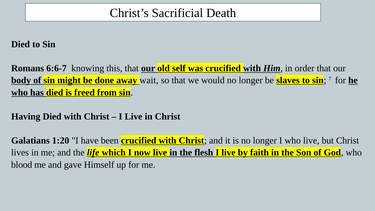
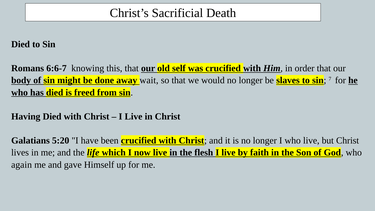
1:20: 1:20 -> 5:20
blood: blood -> again
